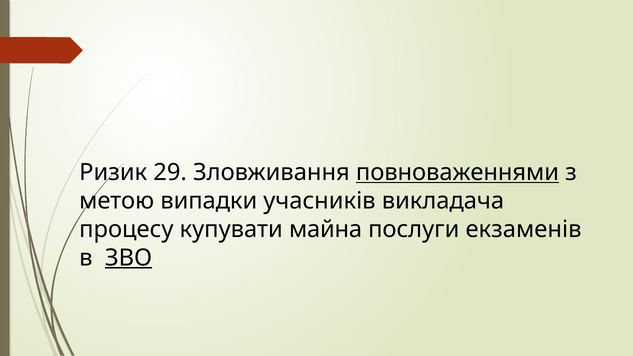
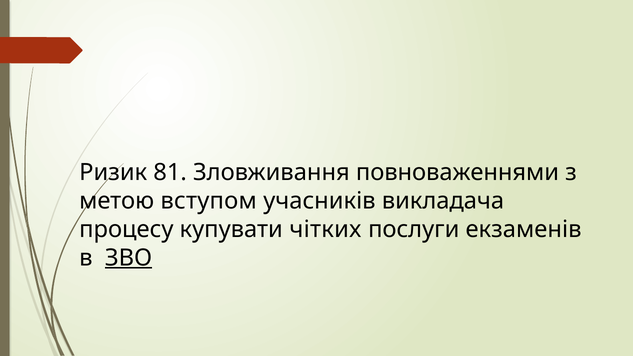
29: 29 -> 81
повноваженнями underline: present -> none
випадки: випадки -> вступом
майна: майна -> чітких
